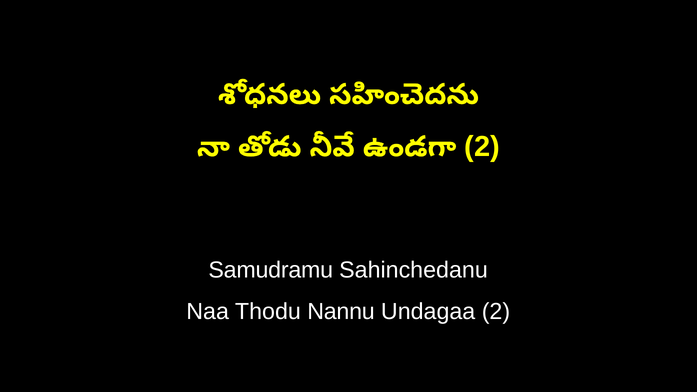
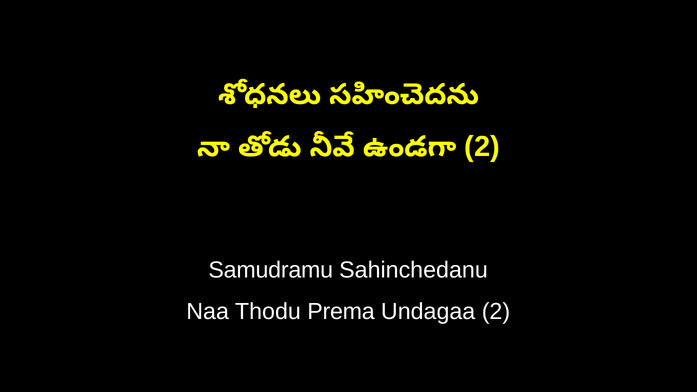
Nannu: Nannu -> Prema
